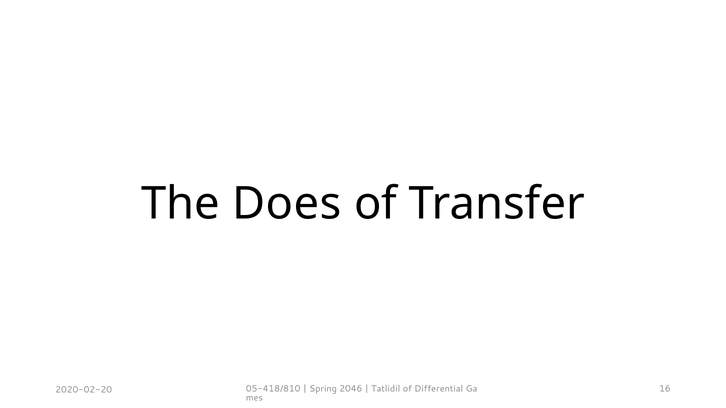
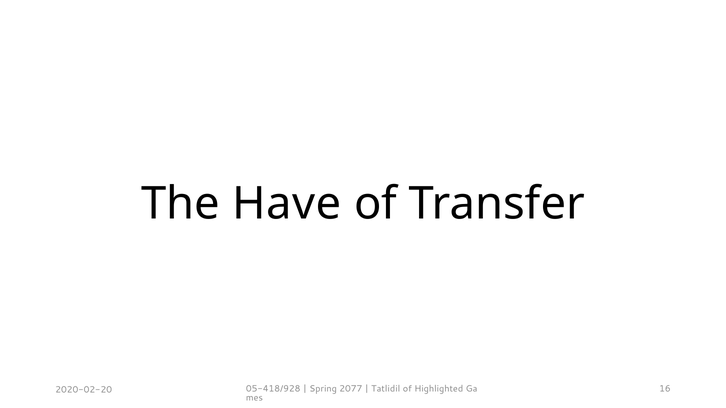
Does: Does -> Have
05-418/810: 05-418/810 -> 05-418/928
2046: 2046 -> 2077
Differential: Differential -> Highlighted
